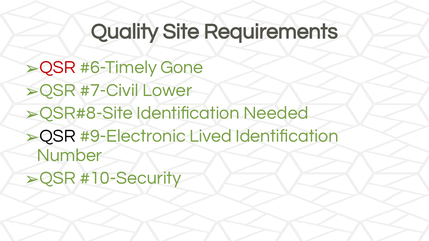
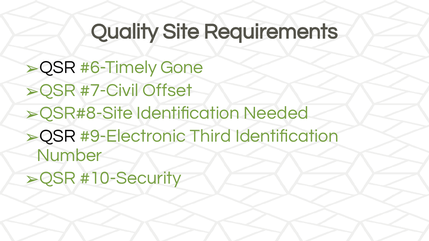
QSR at (58, 67) colour: red -> black
Lower: Lower -> Offset
Lived: Lived -> Third
